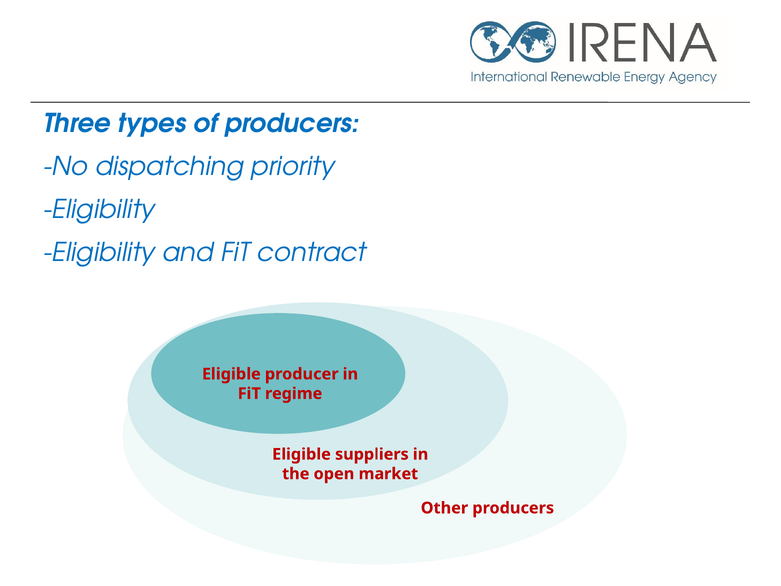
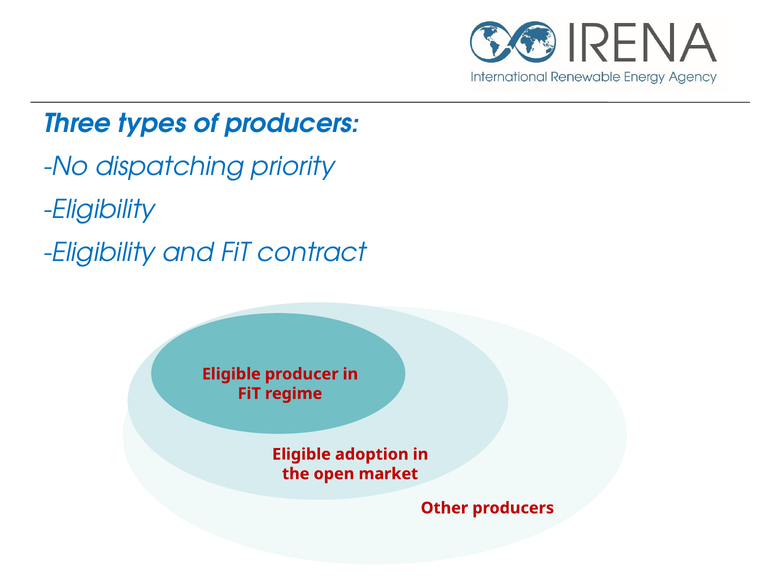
suppliers: suppliers -> adoption
